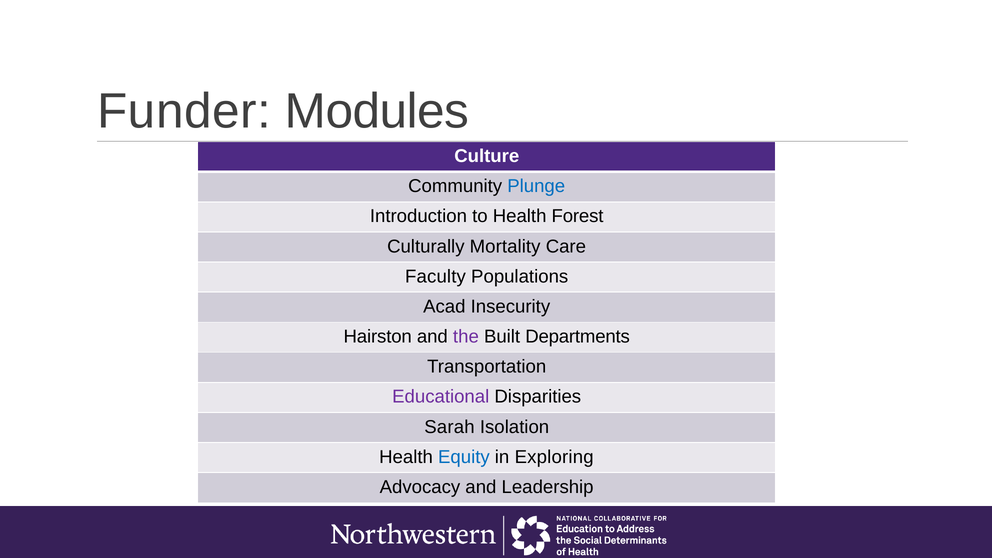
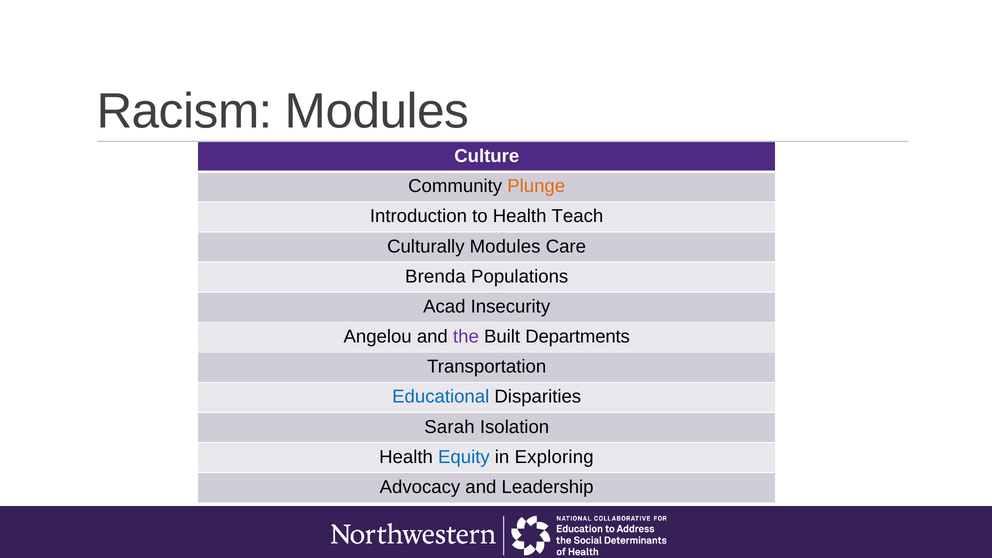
Funder: Funder -> Racism
Plunge colour: blue -> orange
Forest: Forest -> Teach
Culturally Mortality: Mortality -> Modules
Faculty: Faculty -> Brenda
Hairston: Hairston -> Angelou
Educational colour: purple -> blue
